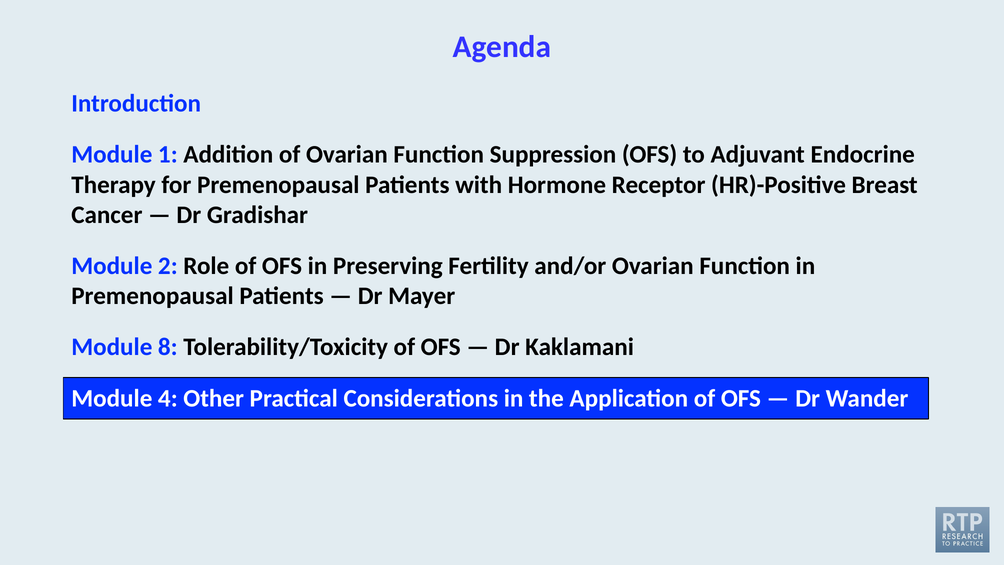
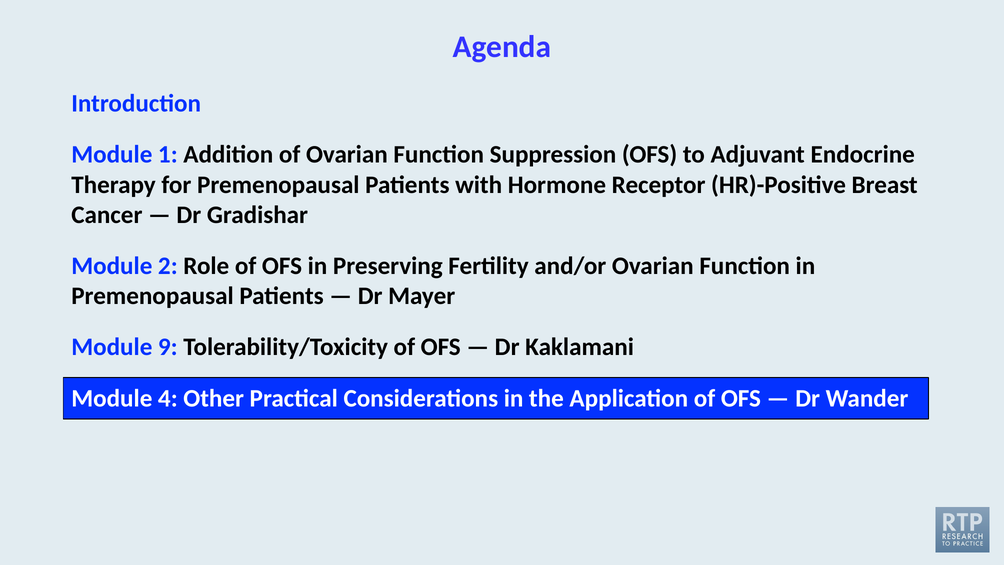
8: 8 -> 9
